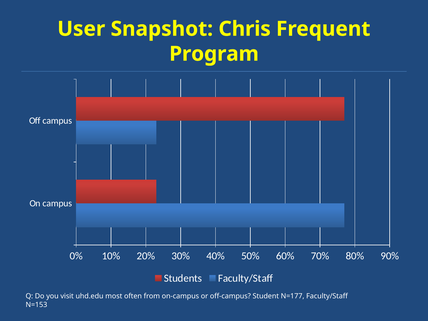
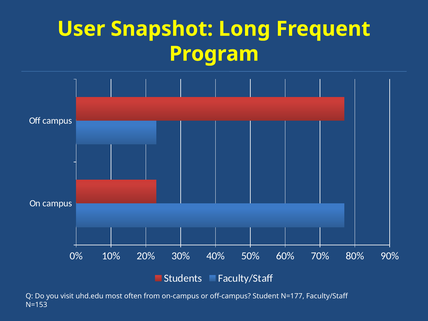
Chris: Chris -> Long
